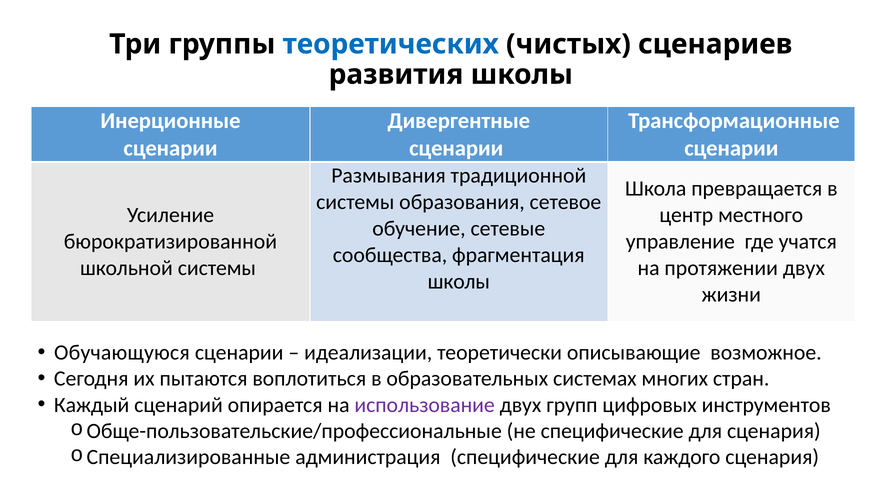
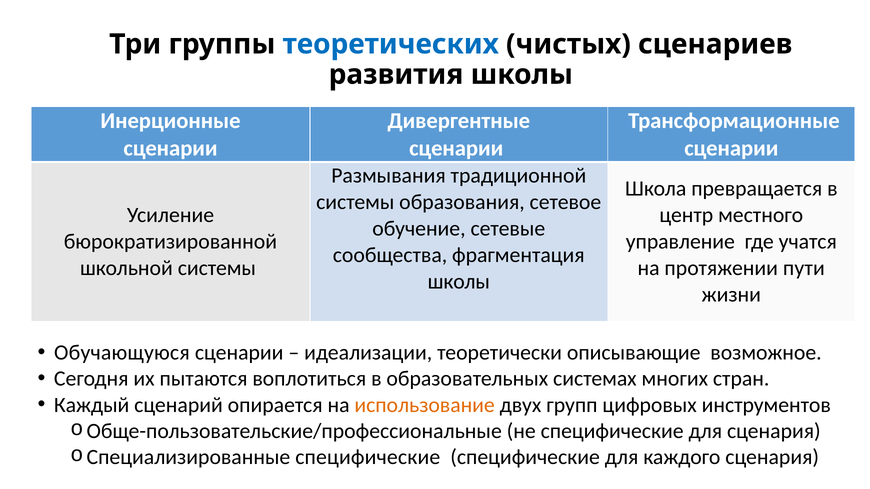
протяжении двух: двух -> пути
использование colour: purple -> orange
Специализированные администрация: администрация -> специфические
